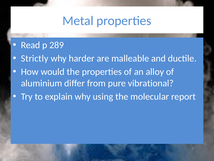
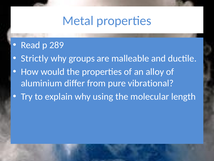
harder: harder -> groups
report: report -> length
